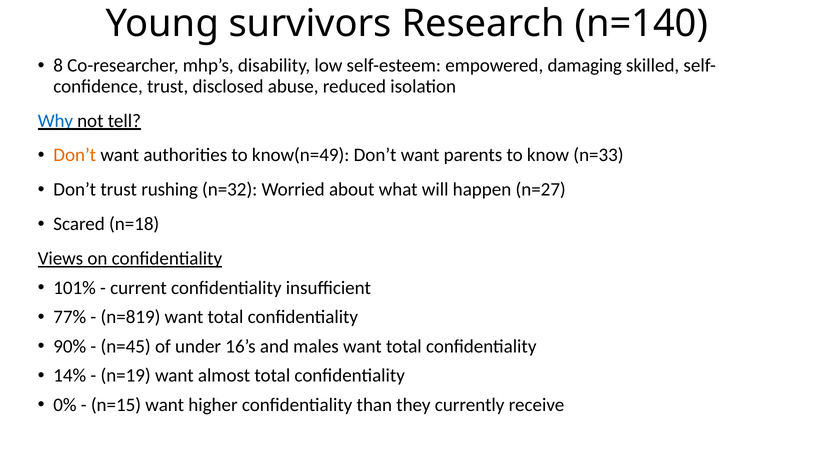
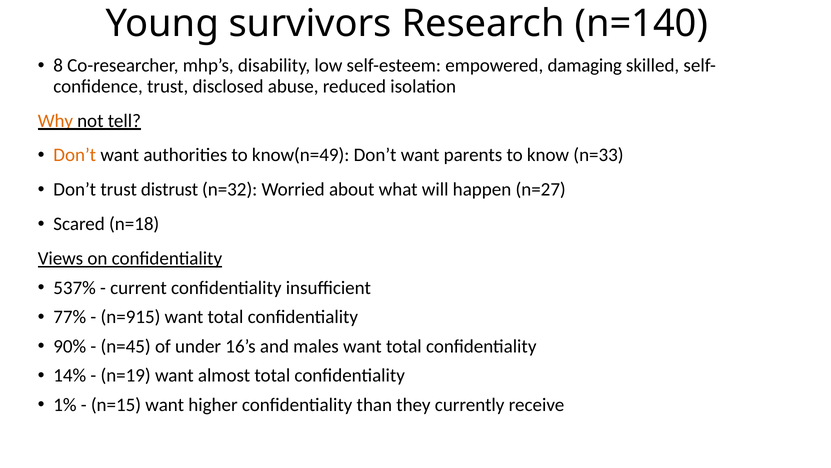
Why colour: blue -> orange
rushing: rushing -> distrust
101%: 101% -> 537%
n=819: n=819 -> n=915
0%: 0% -> 1%
